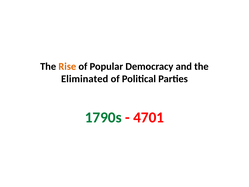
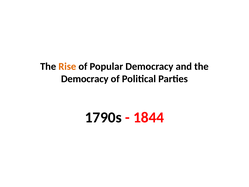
Eliminated at (85, 79): Eliminated -> Democracy
1790s colour: green -> black
4701: 4701 -> 1844
